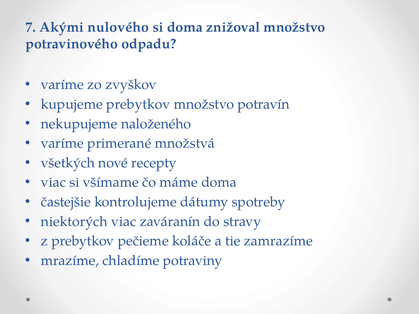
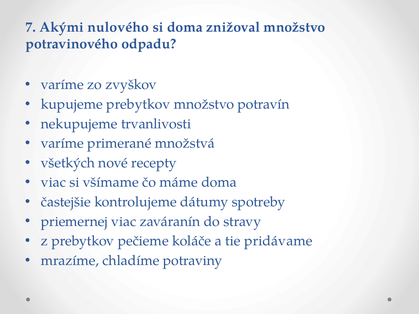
naloženého: naloženého -> trvanlivosti
niektorých: niektorých -> priemernej
zamrazíme: zamrazíme -> pridávame
